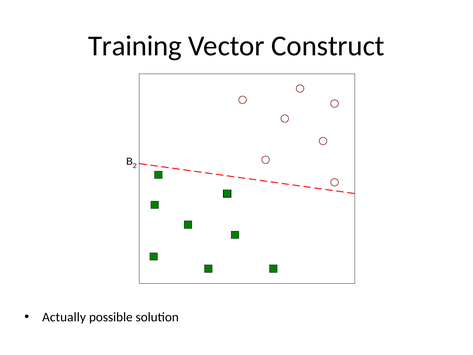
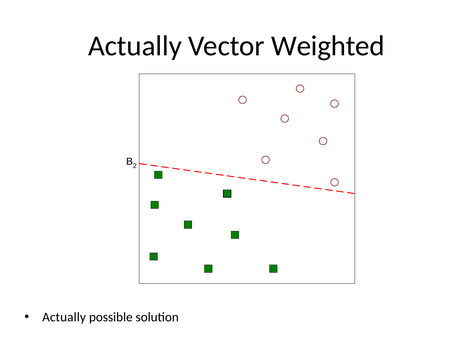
Training at (135, 46): Training -> Actually
Construct: Construct -> Weighted
